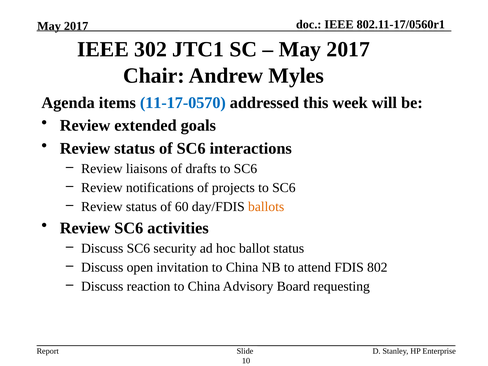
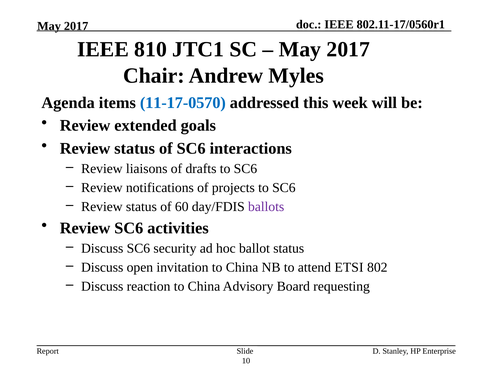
302: 302 -> 810
ballots colour: orange -> purple
FDIS: FDIS -> ETSI
